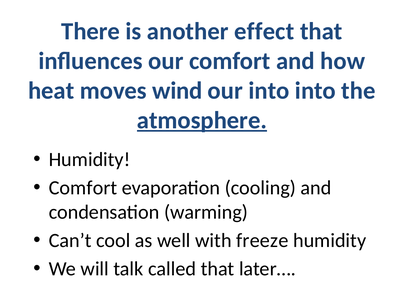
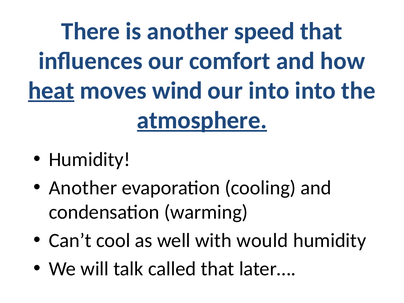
effect: effect -> speed
heat underline: none -> present
Comfort at (83, 188): Comfort -> Another
freeze: freeze -> would
